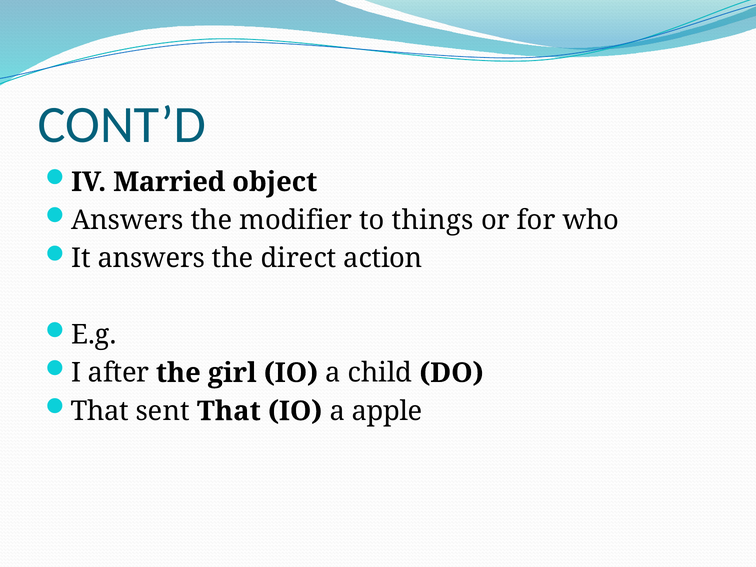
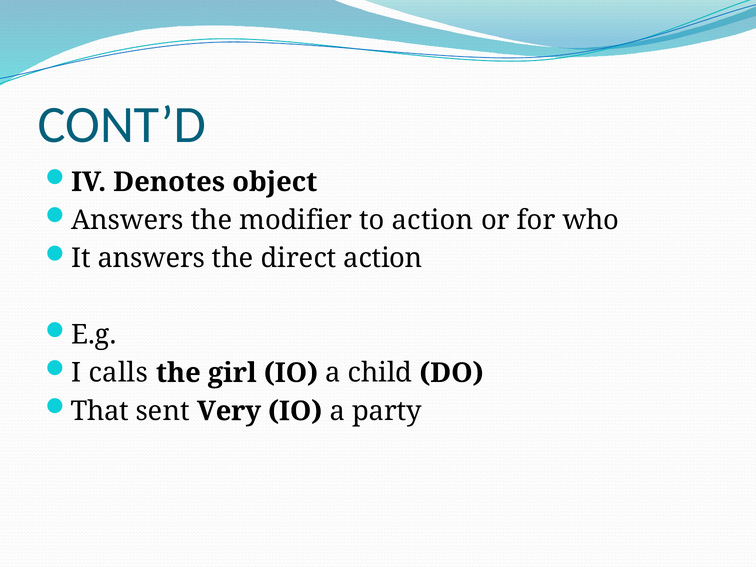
Married: Married -> Denotes
to things: things -> action
after: after -> calls
sent That: That -> Very
apple: apple -> party
